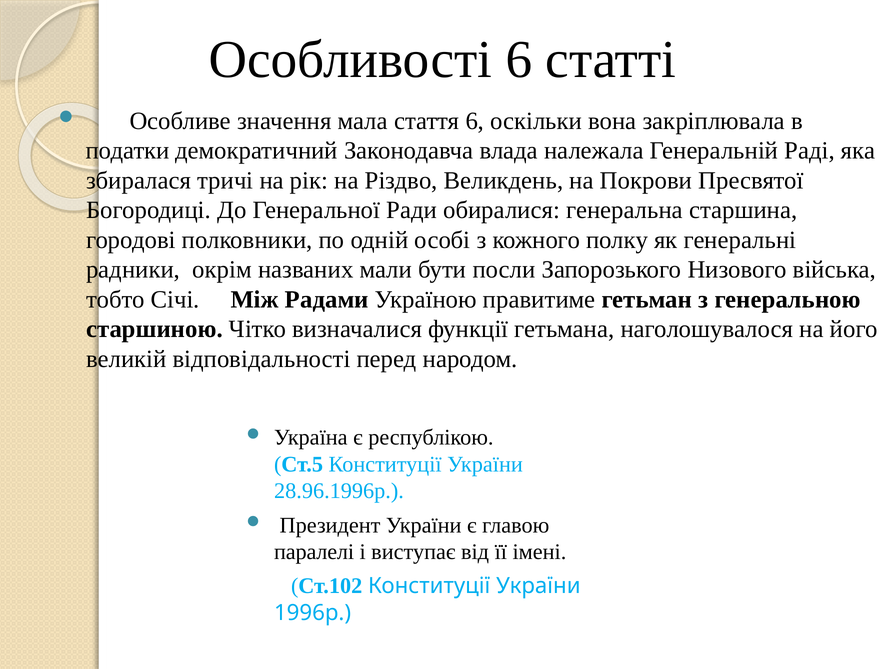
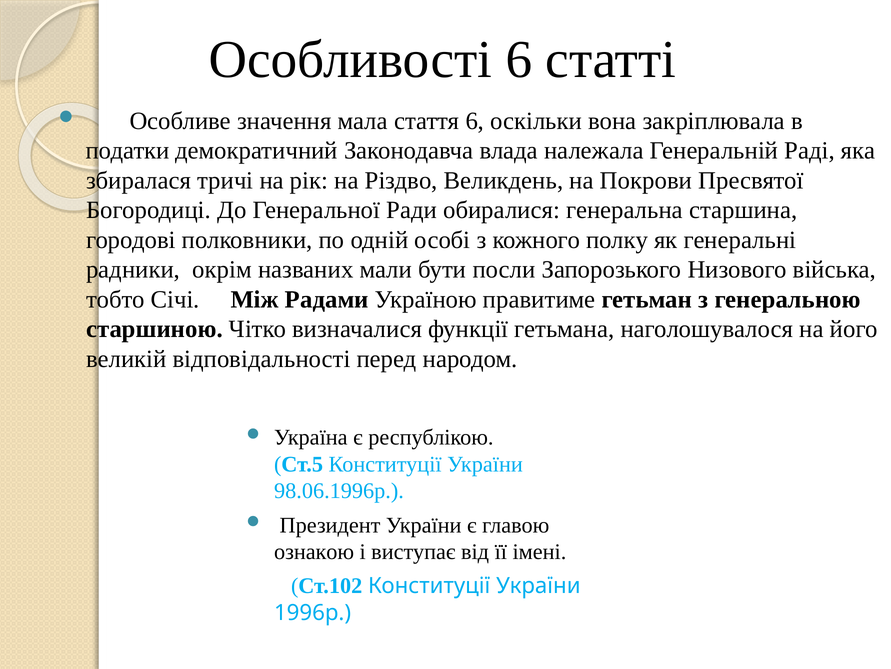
28.96.1996р: 28.96.1996р -> 98.06.1996р
паралелі: паралелі -> ознакою
